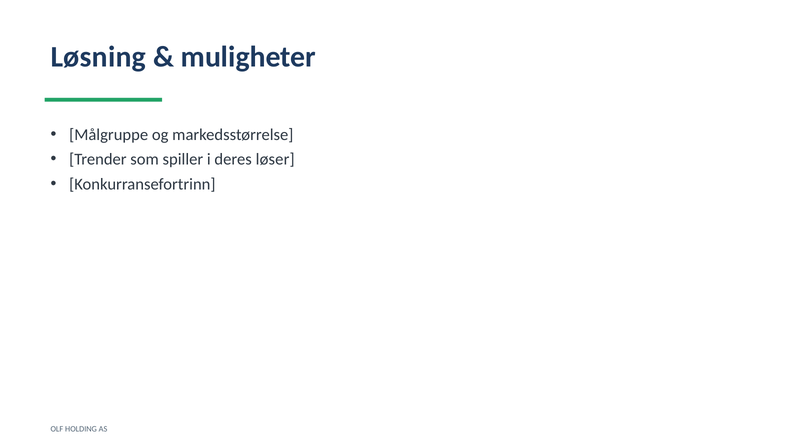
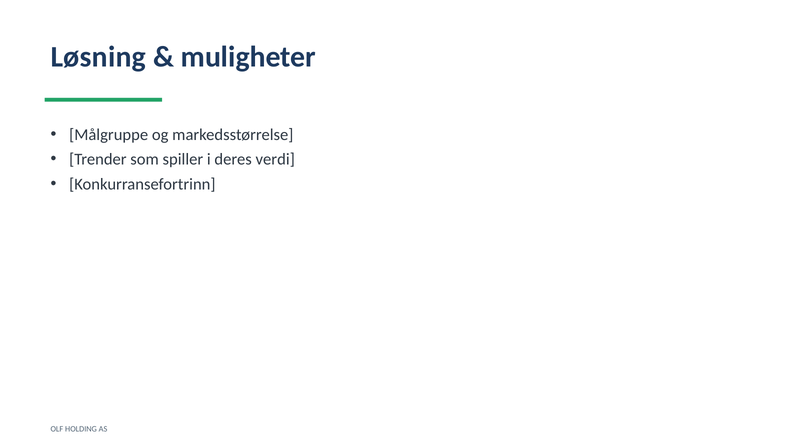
løser: løser -> verdi
